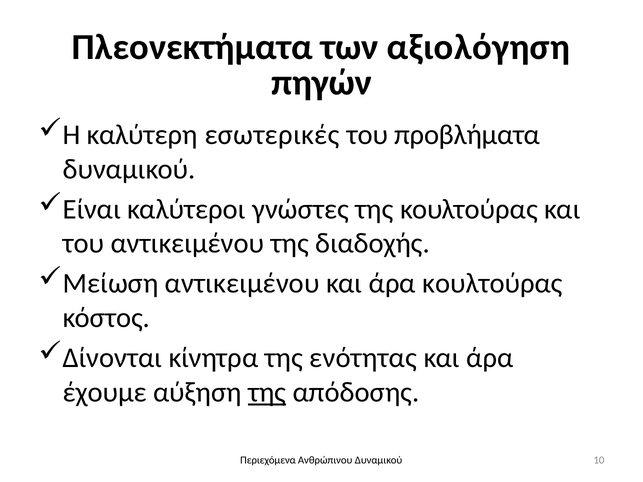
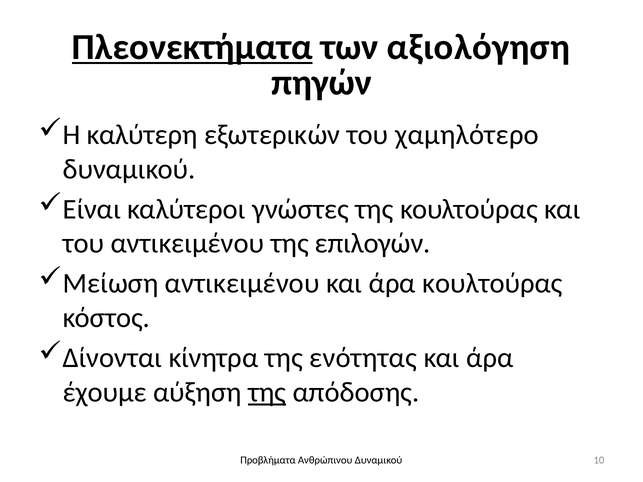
Πλεονεκτήματα underline: none -> present
εσωτερικές: εσωτερικές -> εξωτερικών
προβλήματα: προβλήματα -> χαμηλότερο
διαδοχής: διαδοχής -> επιλογών
Περιεχόμενα: Περιεχόμενα -> Προβλήματα
